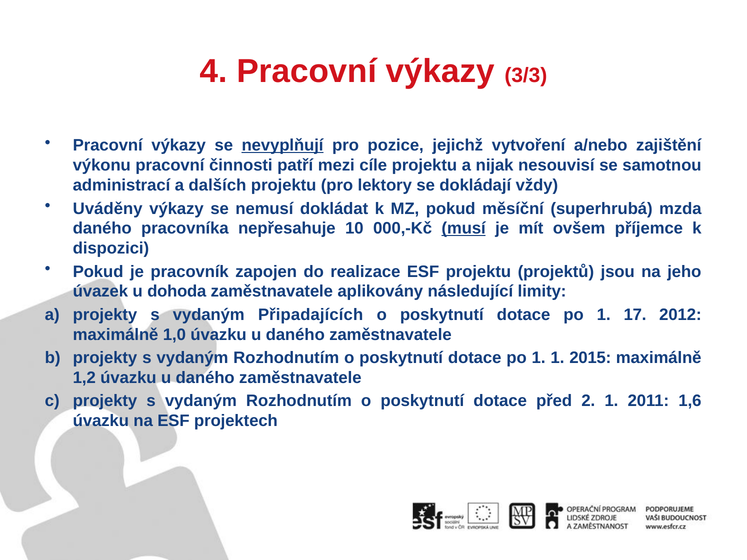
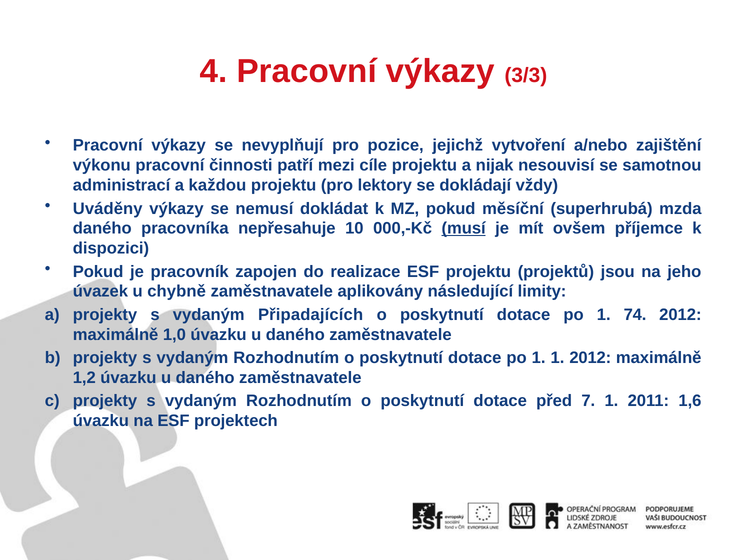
nevyplňují underline: present -> none
dalších: dalších -> každou
dohoda: dohoda -> chybně
17: 17 -> 74
1 2015: 2015 -> 2012
2: 2 -> 7
